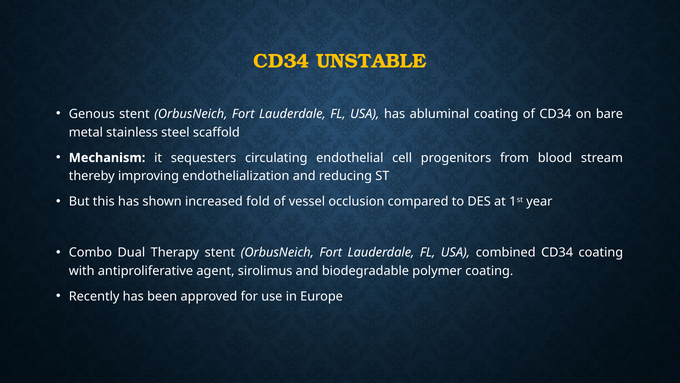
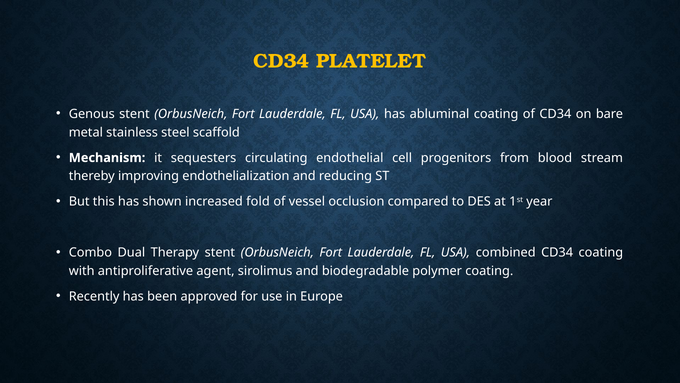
UNSTABLE: UNSTABLE -> PLATELET
